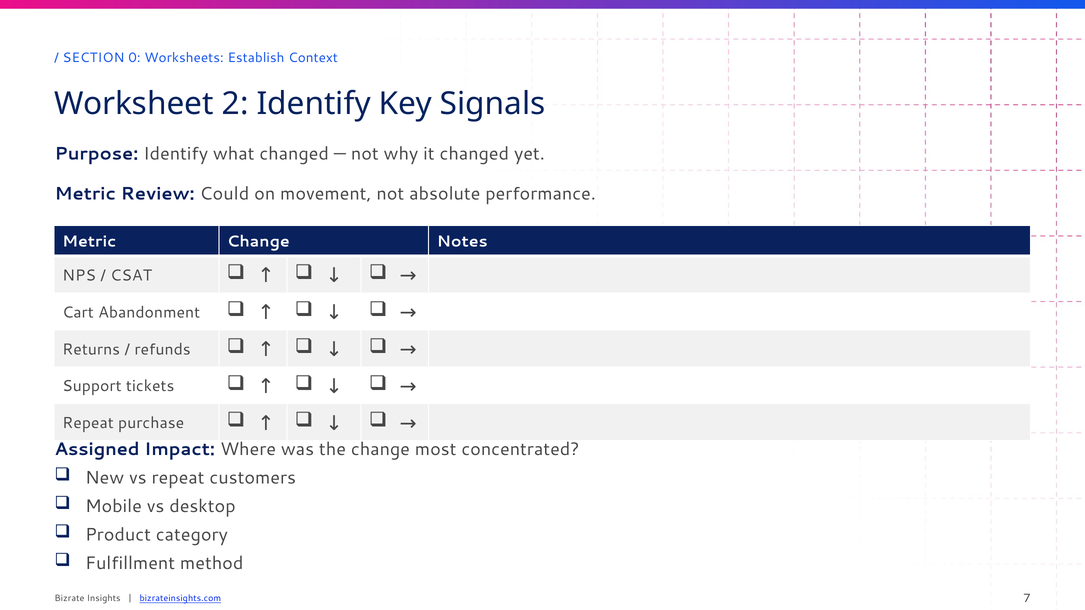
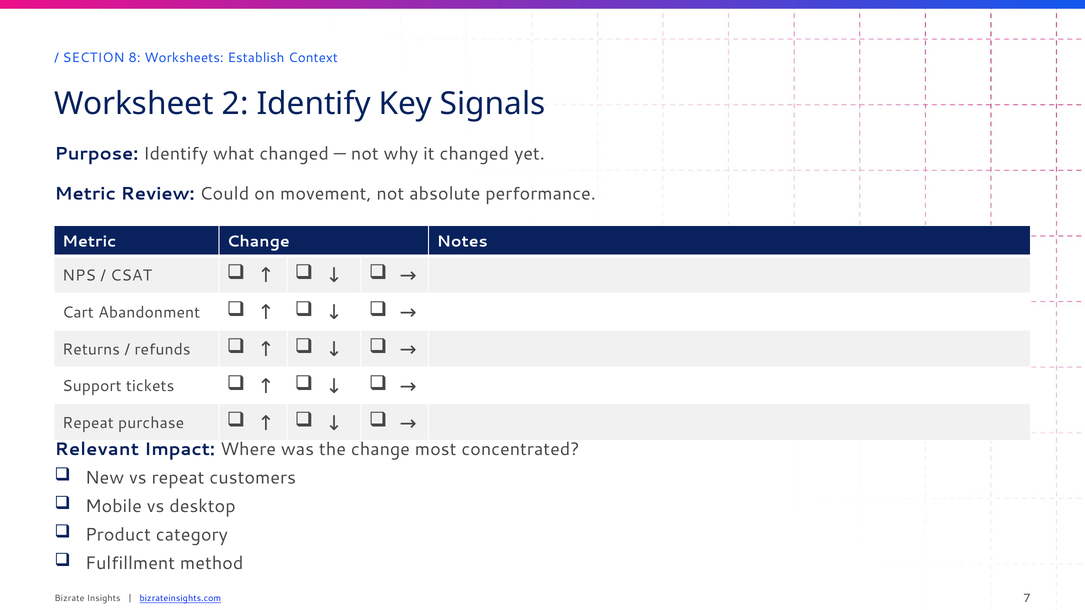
0: 0 -> 8
Assigned: Assigned -> Relevant
